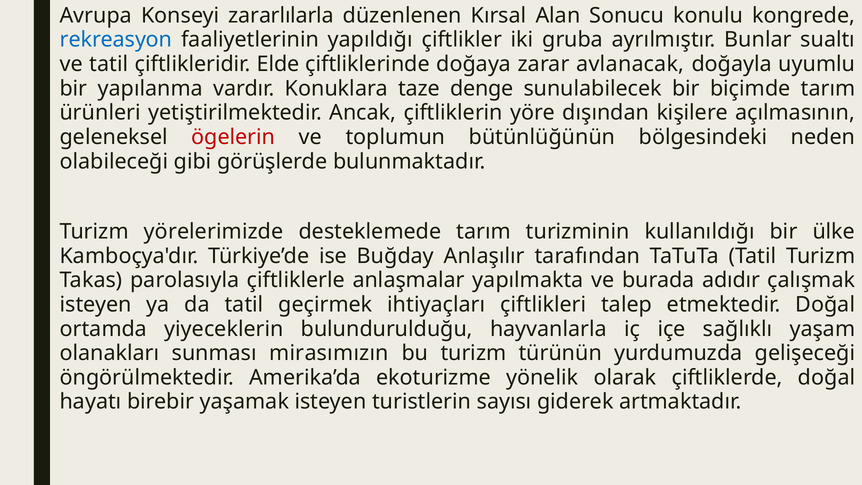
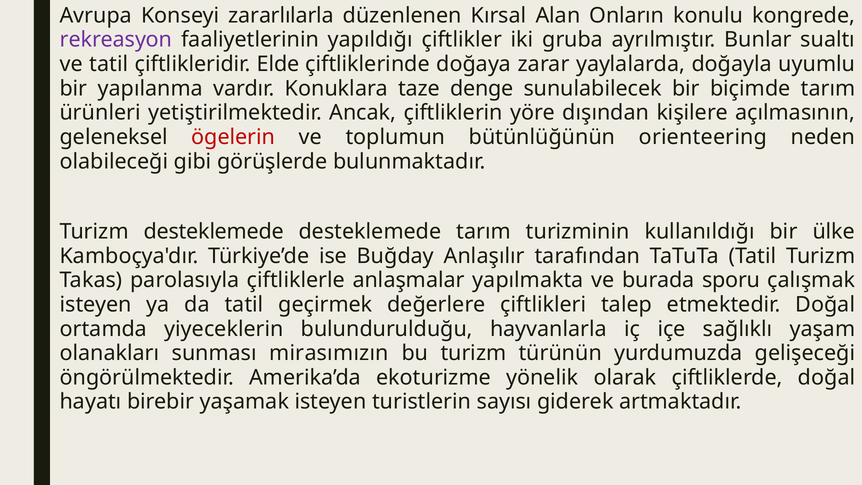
Sonucu: Sonucu -> Onların
rekreasyon colour: blue -> purple
avlanacak: avlanacak -> yaylalarda
bölgesindeki: bölgesindeki -> orienteering
Turizm yörelerimizde: yörelerimizde -> desteklemede
adıdır: adıdır -> sporu
ihtiyaçları: ihtiyaçları -> değerlere
